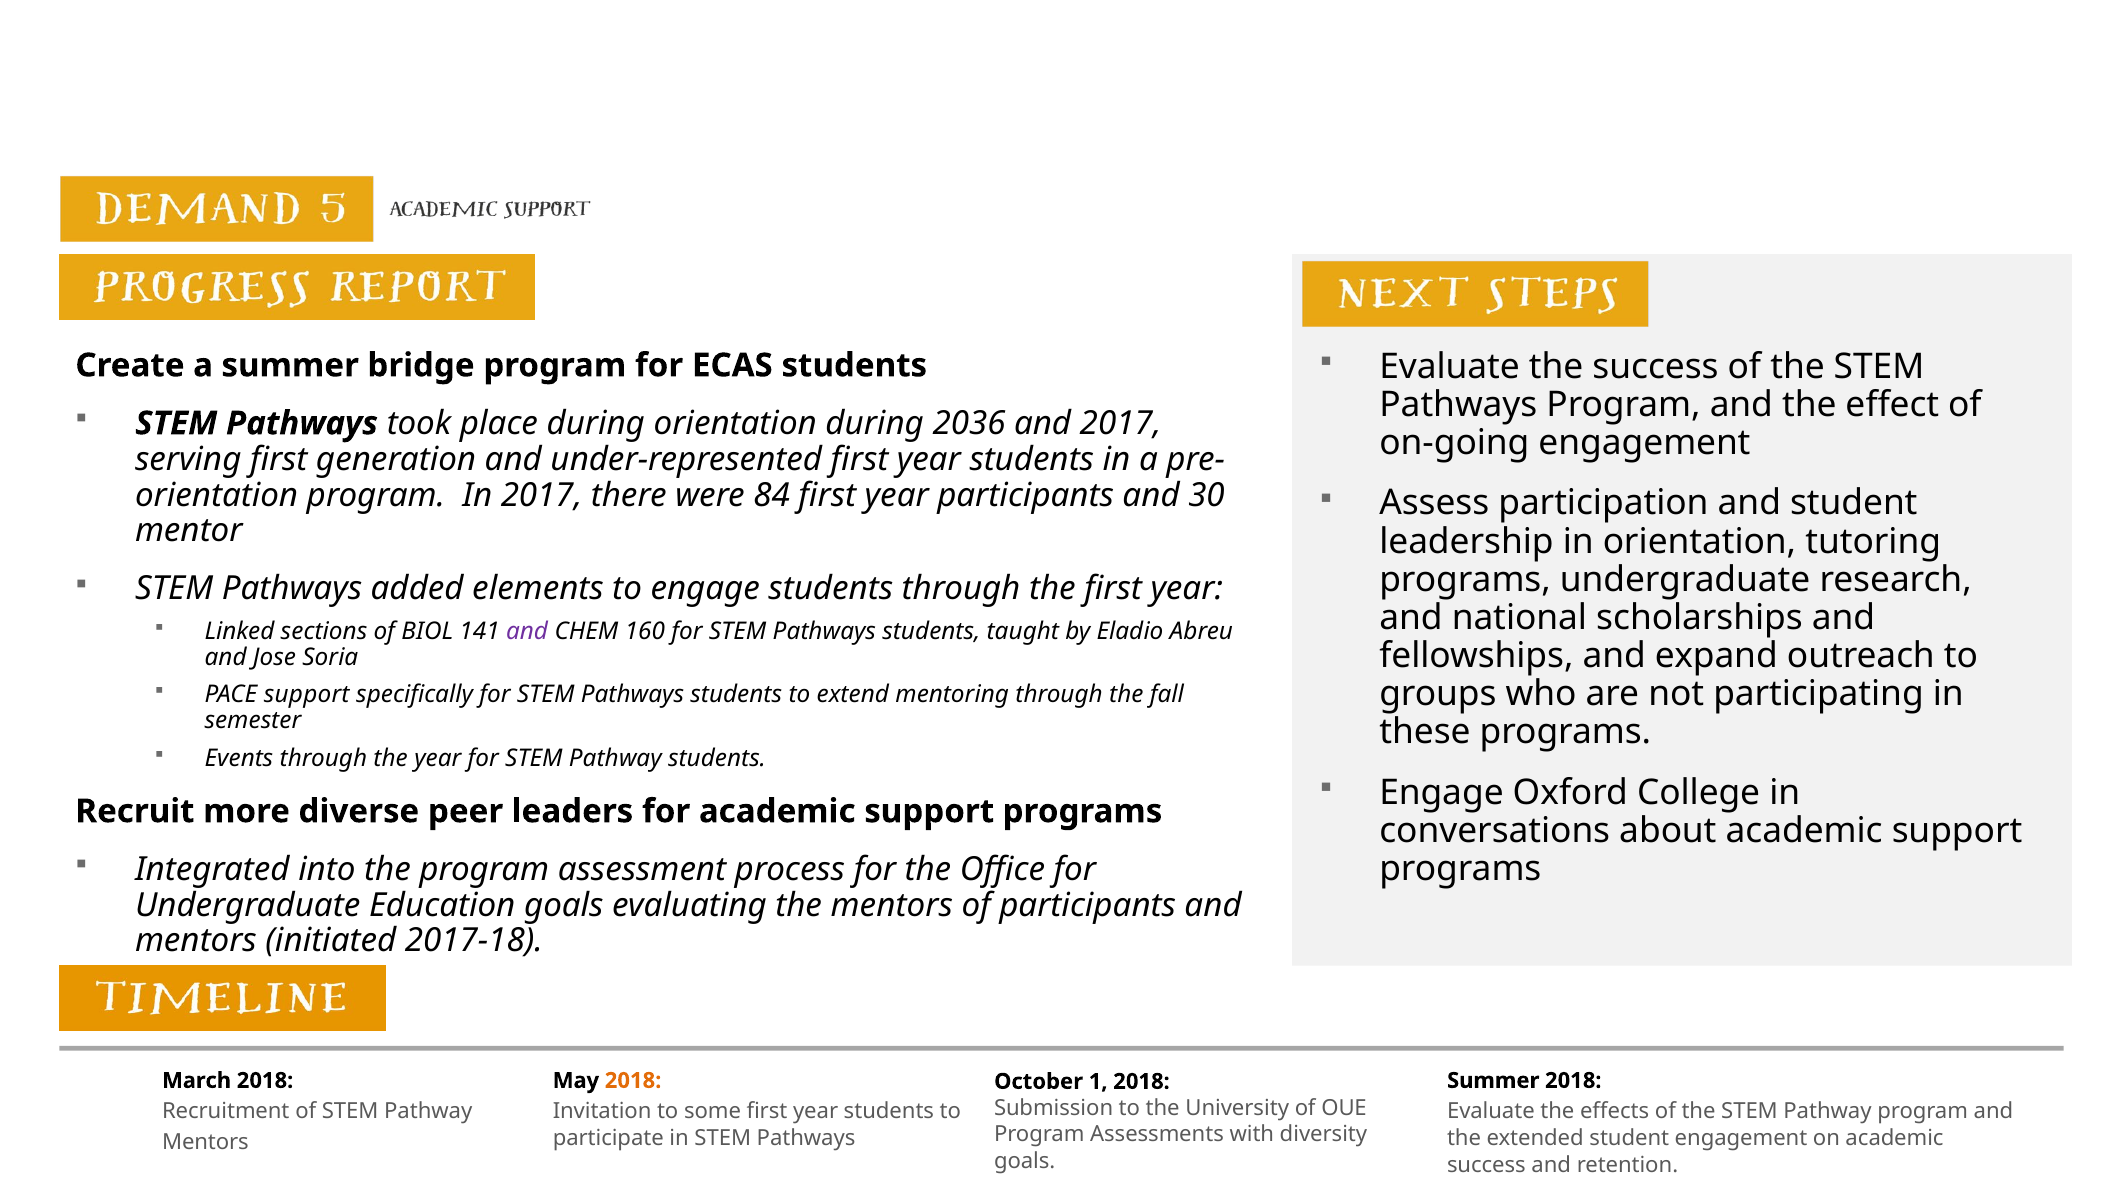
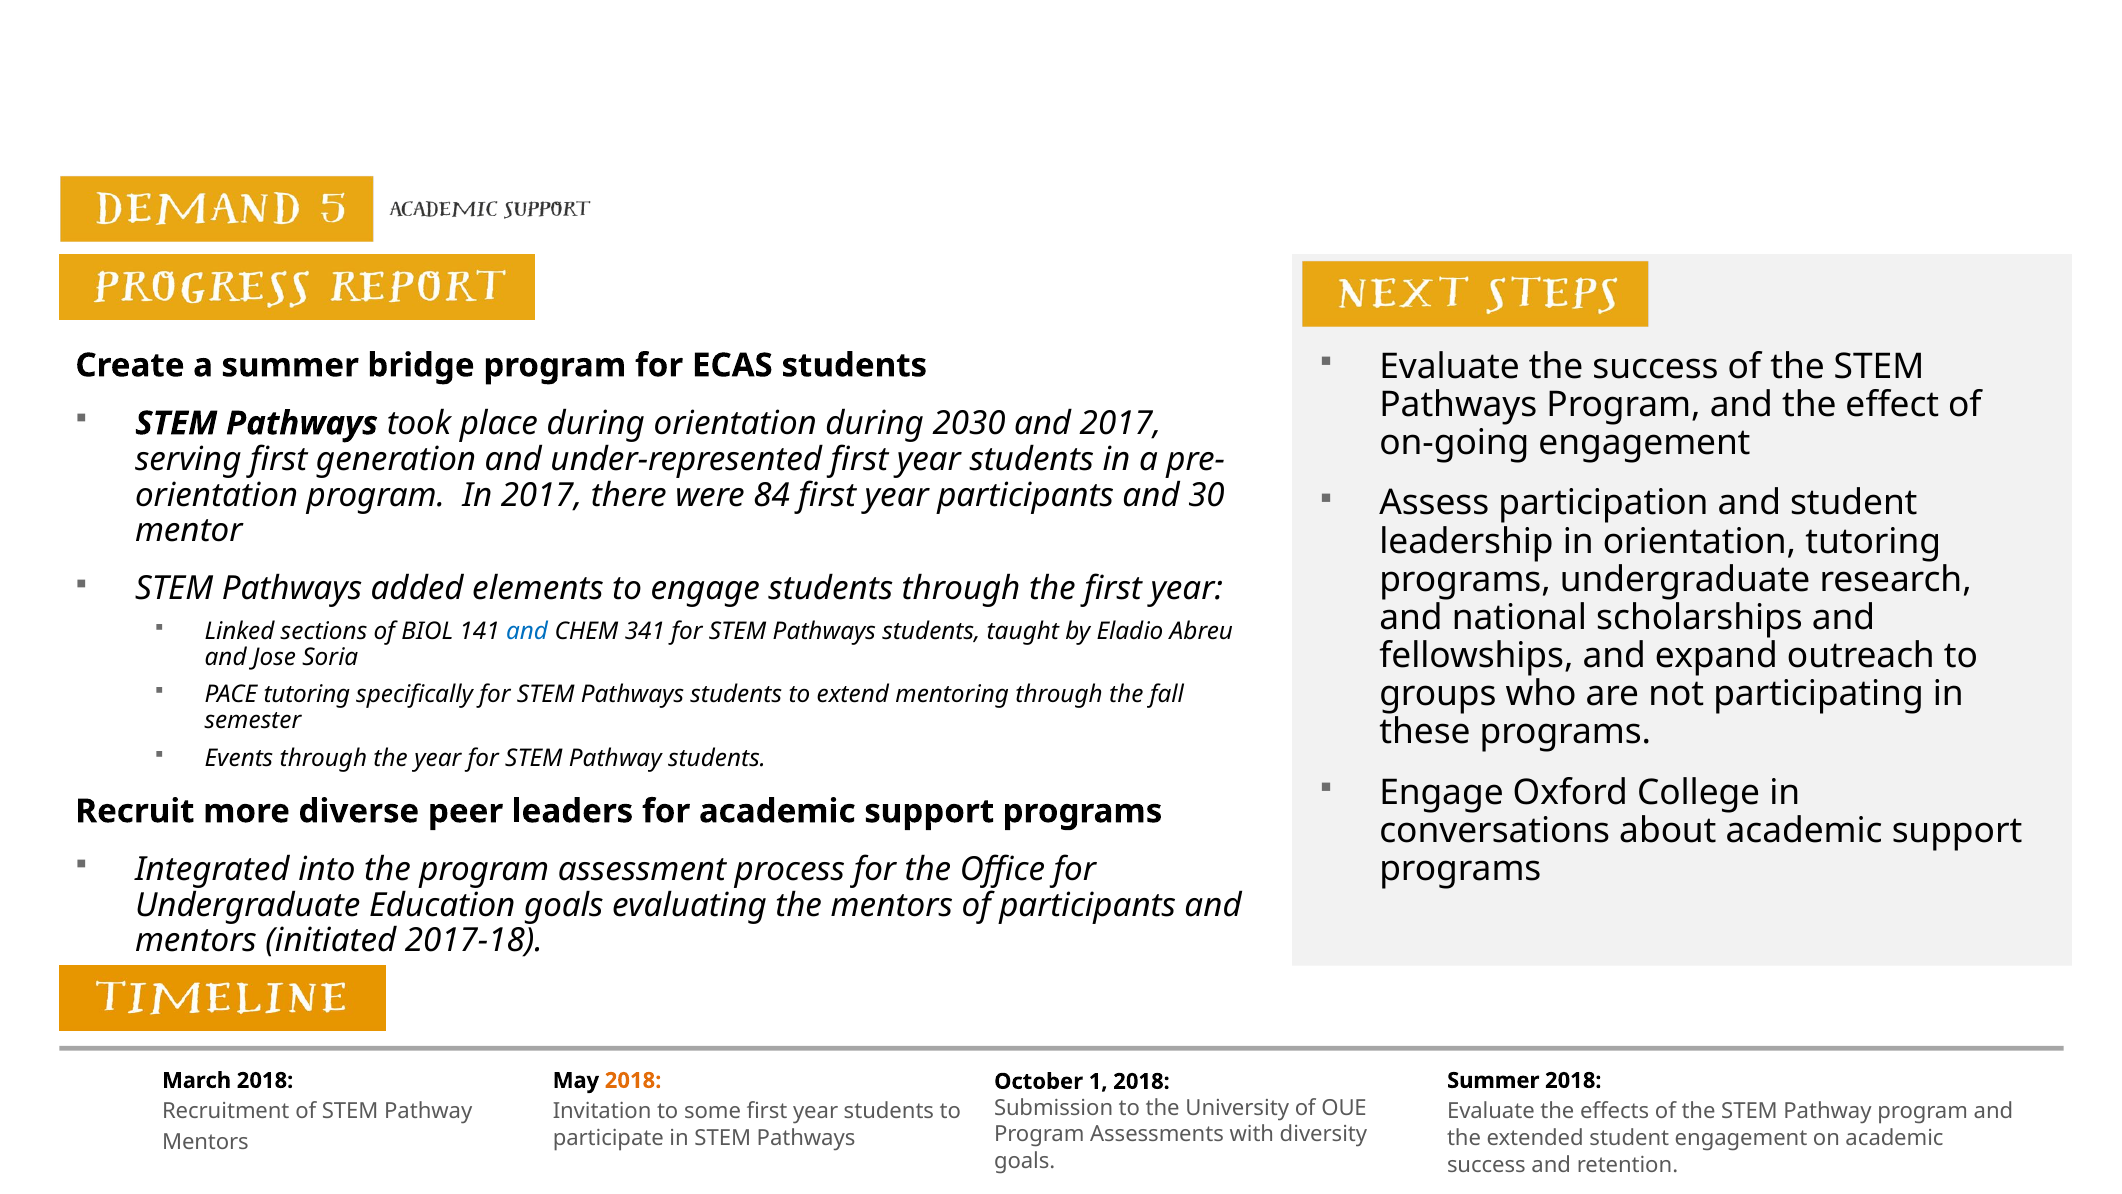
2036: 2036 -> 2030
and at (527, 631) colour: purple -> blue
160: 160 -> 341
PACE support: support -> tutoring
